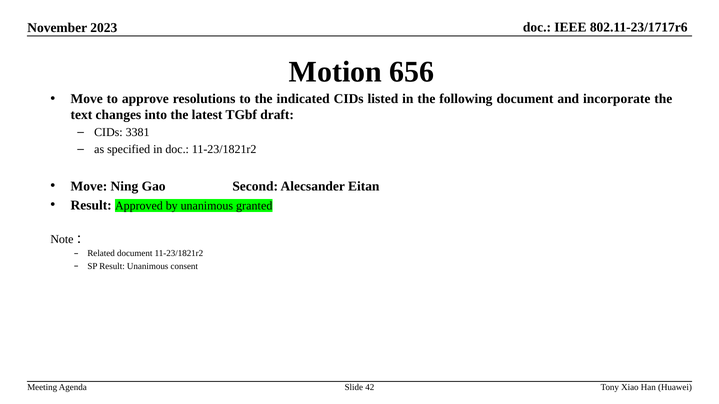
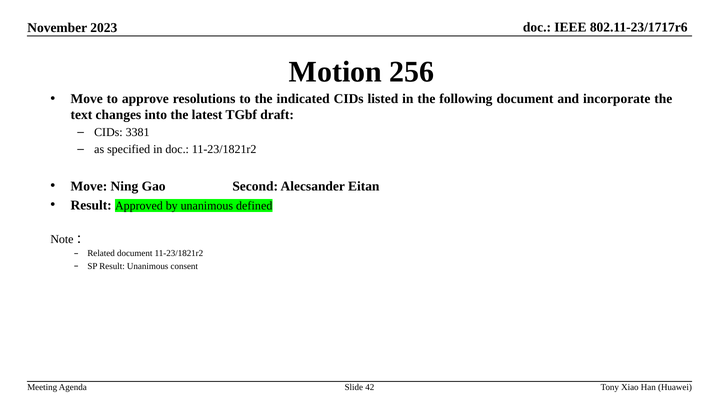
656: 656 -> 256
granted: granted -> defined
